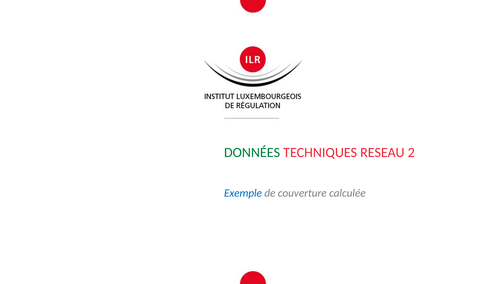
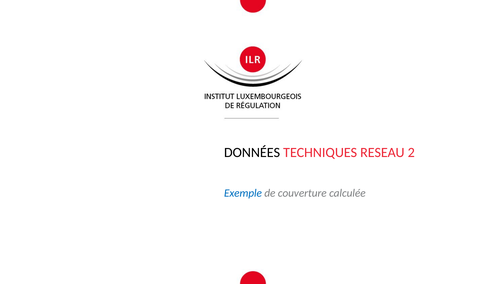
DONNÉES colour: green -> black
